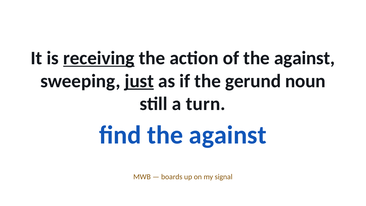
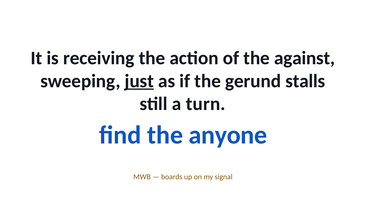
receiving underline: present -> none
noun: noun -> stalls
find the against: against -> anyone
